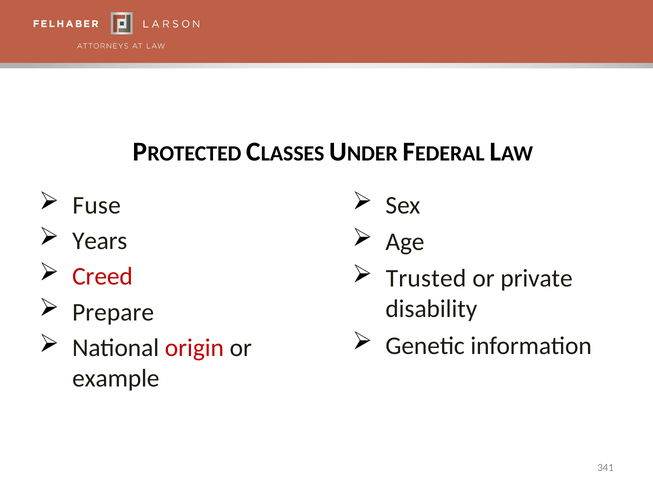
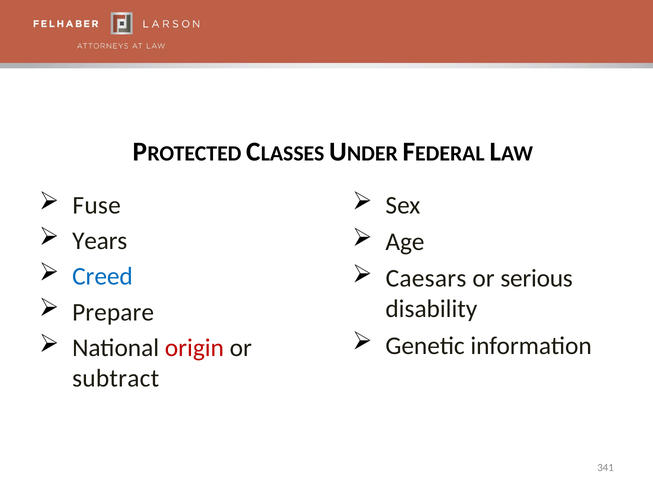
Creed colour: red -> blue
Trusted: Trusted -> Caesars
private: private -> serious
example: example -> subtract
